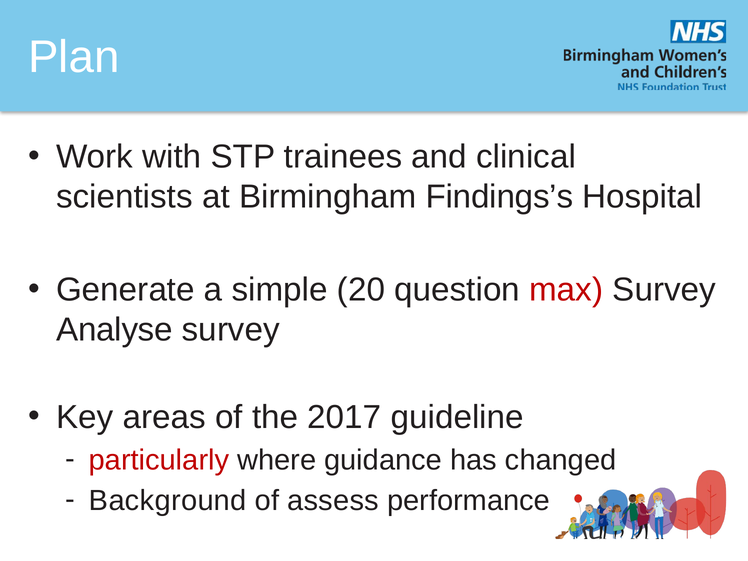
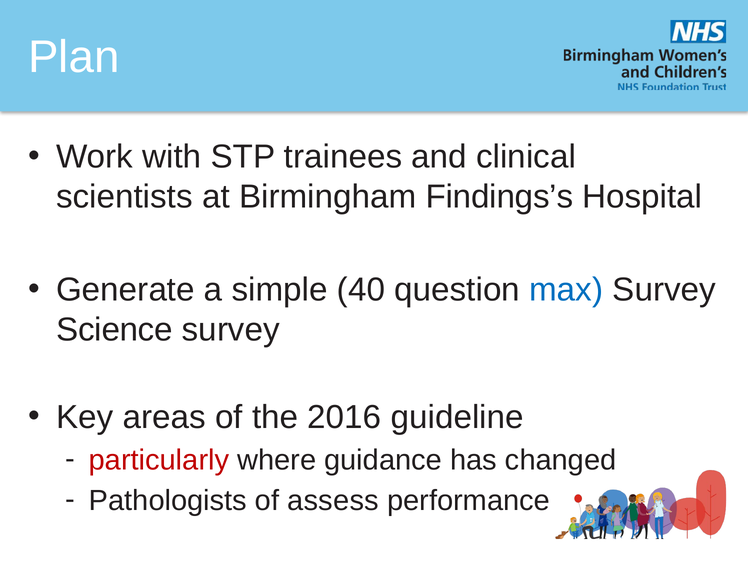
20: 20 -> 40
max colour: red -> blue
Analyse: Analyse -> Science
2017: 2017 -> 2016
Background: Background -> Pathologists
